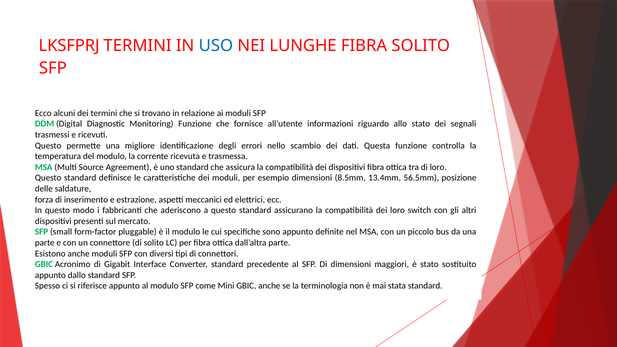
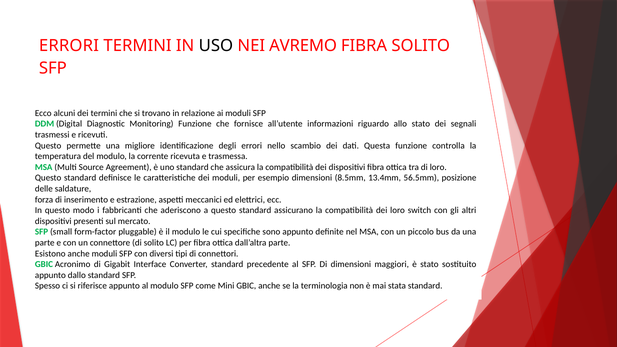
LKSFPRJ at (69, 46): LKSFPRJ -> ERRORI
USO colour: blue -> black
LUNGHE: LUNGHE -> AVREMO
